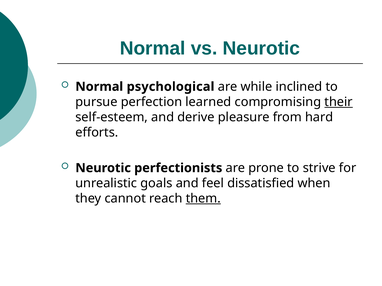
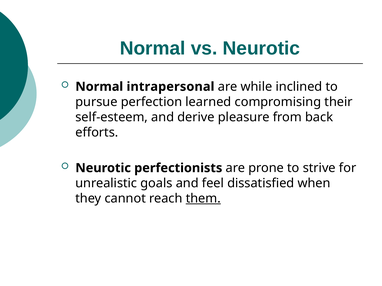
psychological: psychological -> intrapersonal
their underline: present -> none
hard: hard -> back
